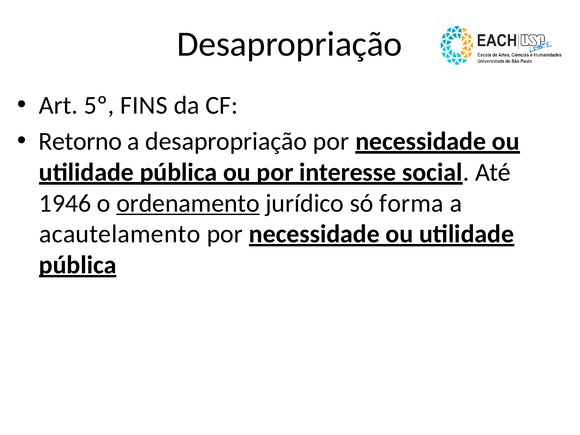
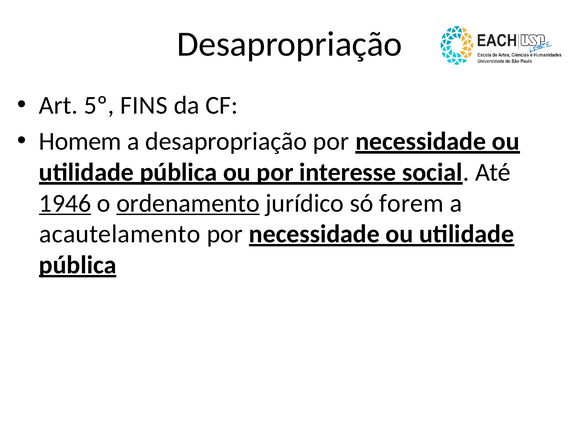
Retorno: Retorno -> Homem
1946 underline: none -> present
forma: forma -> forem
